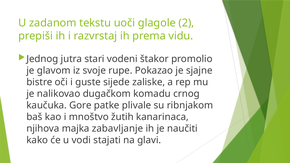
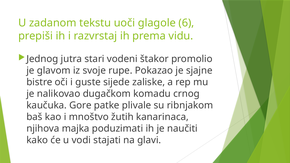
2: 2 -> 6
zabavljanje: zabavljanje -> poduzimati
